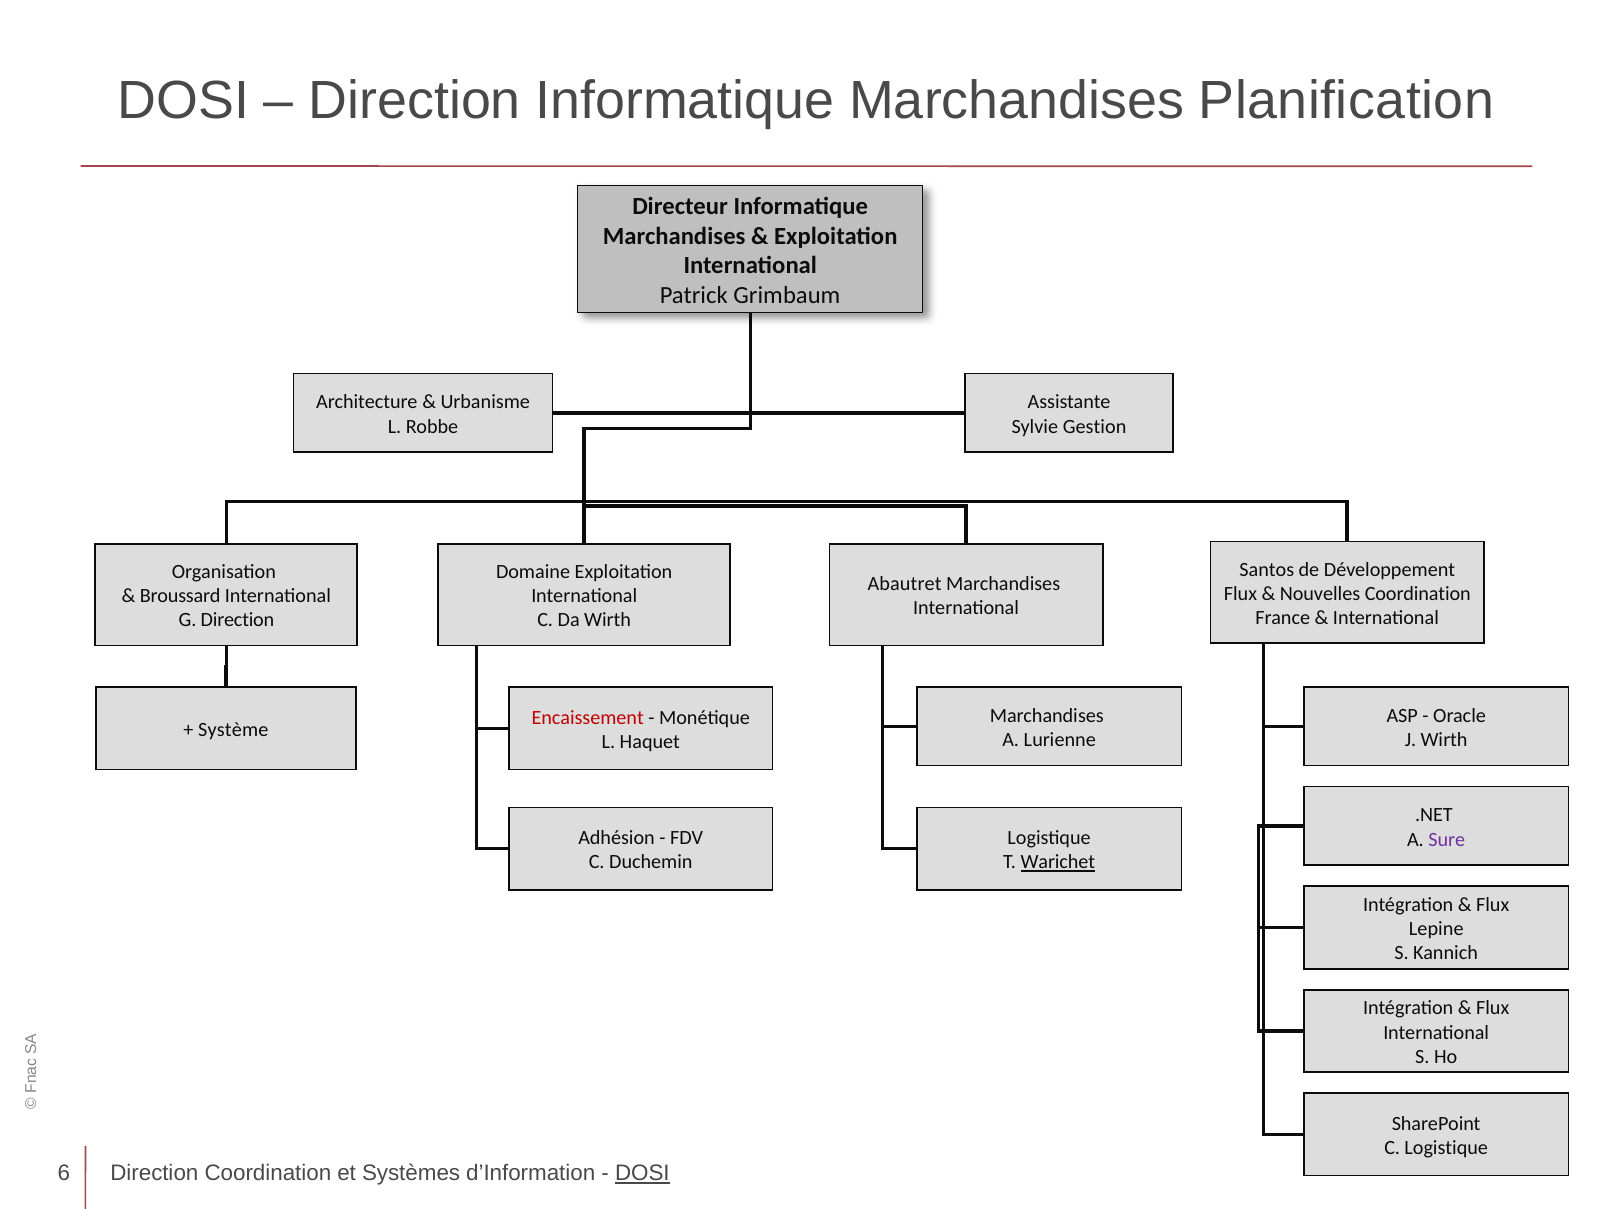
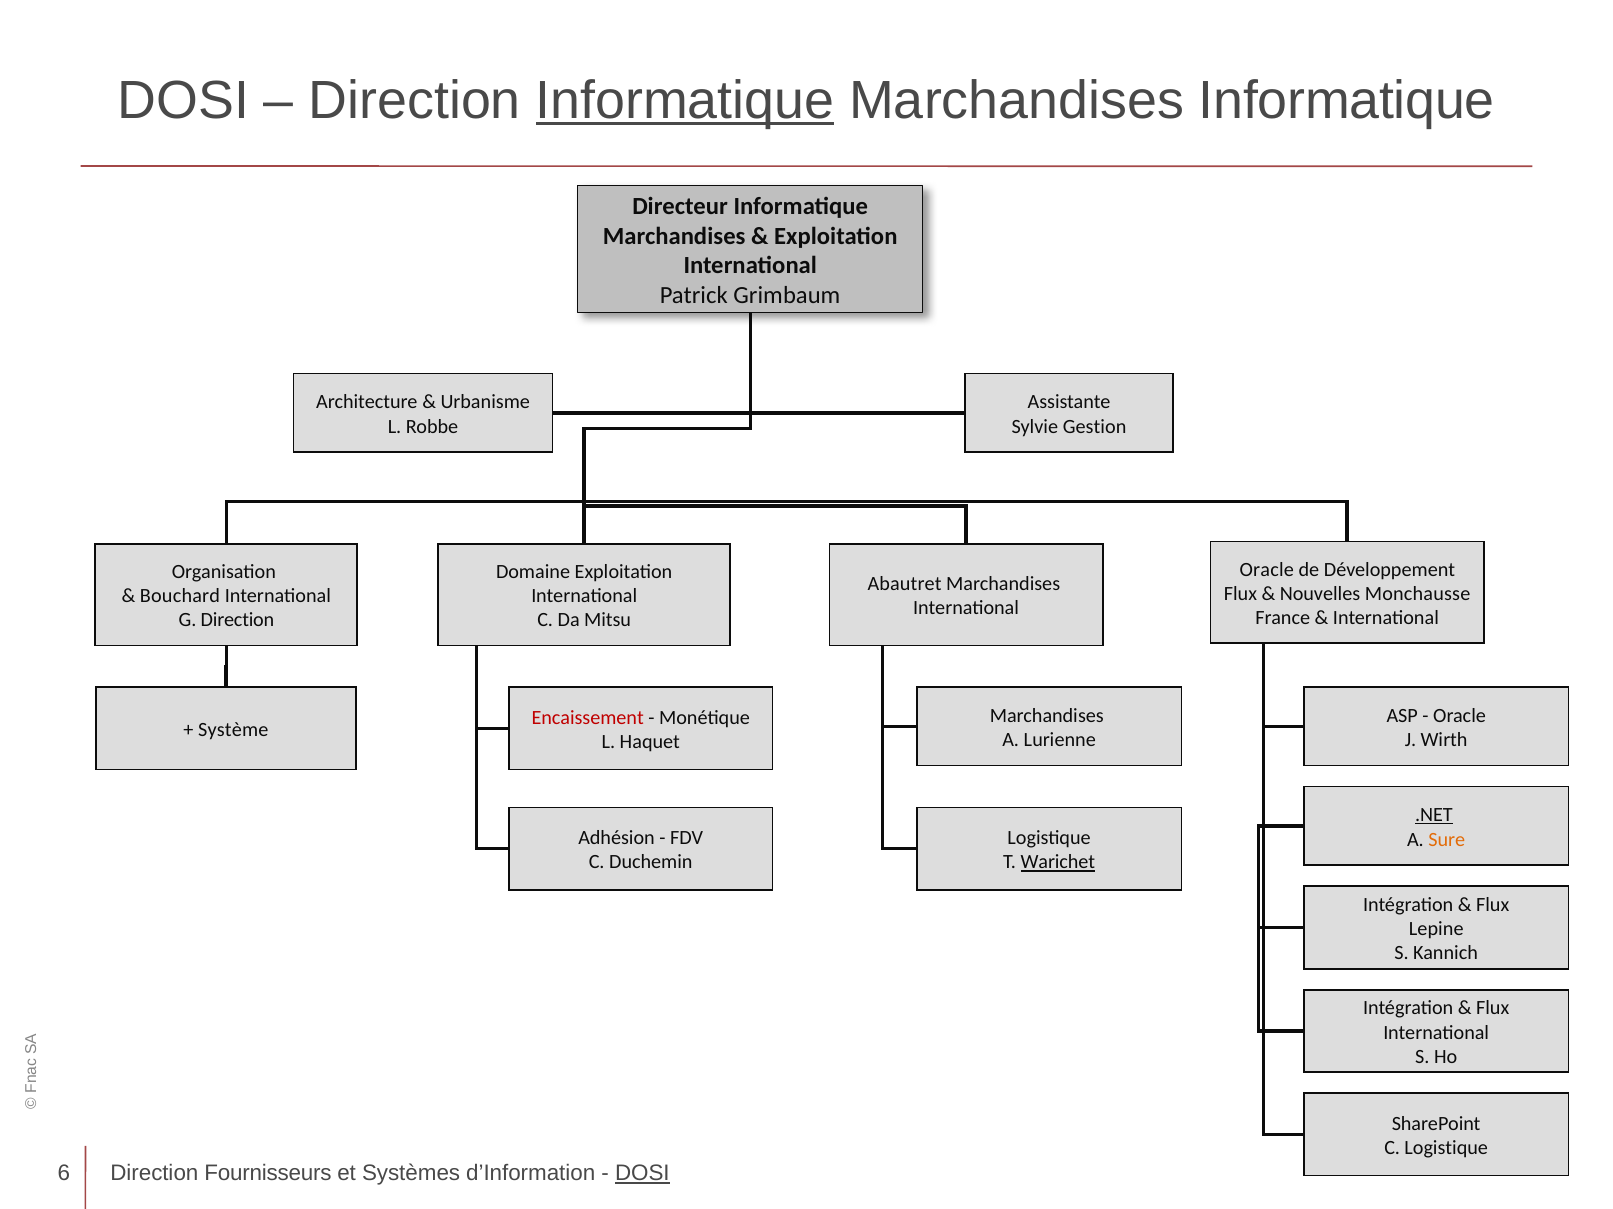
Informatique at (685, 100) underline: none -> present
Marchandises Planification: Planification -> Informatique
Santos at (1267, 570): Santos -> Oracle
Nouvelles Coordination: Coordination -> Monchausse
Broussard: Broussard -> Bouchard
Da Wirth: Wirth -> Mitsu
.NET underline: none -> present
Sure colour: purple -> orange
Direction Coordination: Coordination -> Fournisseurs
